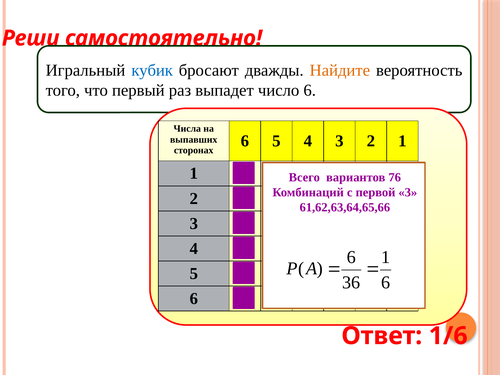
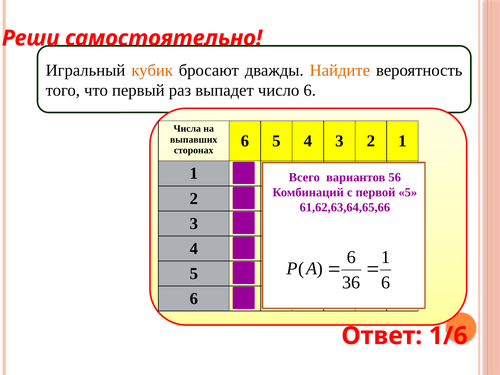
кубик colour: blue -> orange
76: 76 -> 56
первой 3: 3 -> 5
